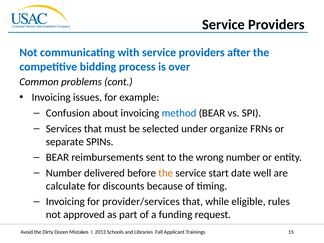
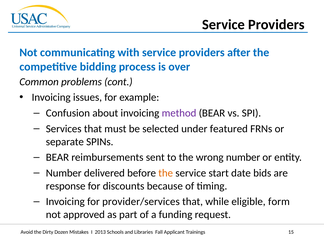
method colour: blue -> purple
organize: organize -> featured
well: well -> bids
calculate: calculate -> response
rules: rules -> form
